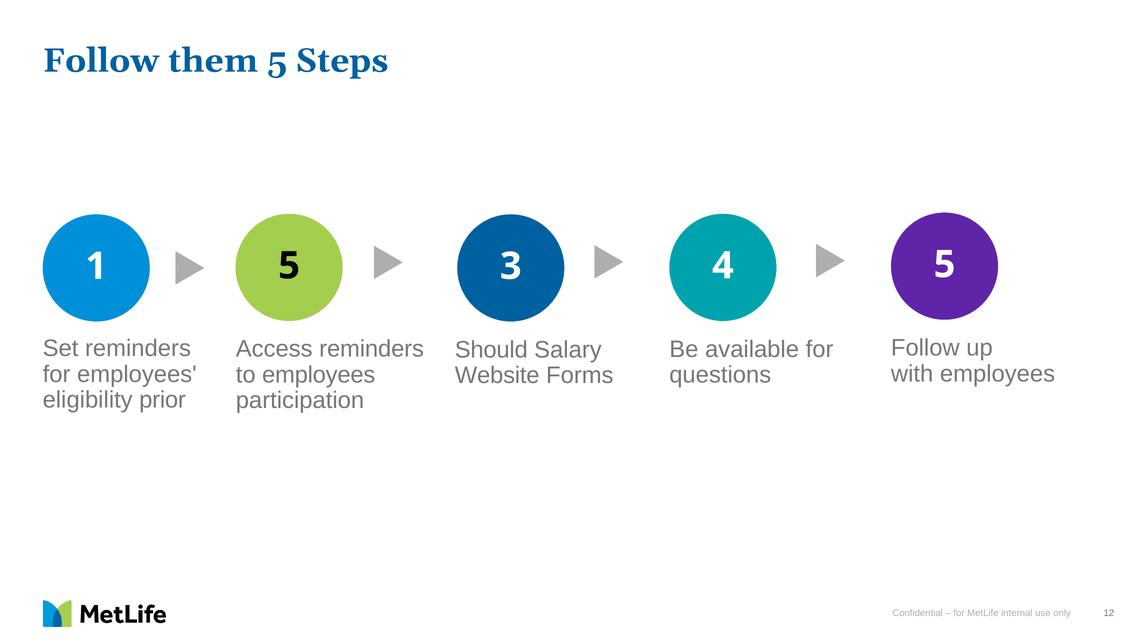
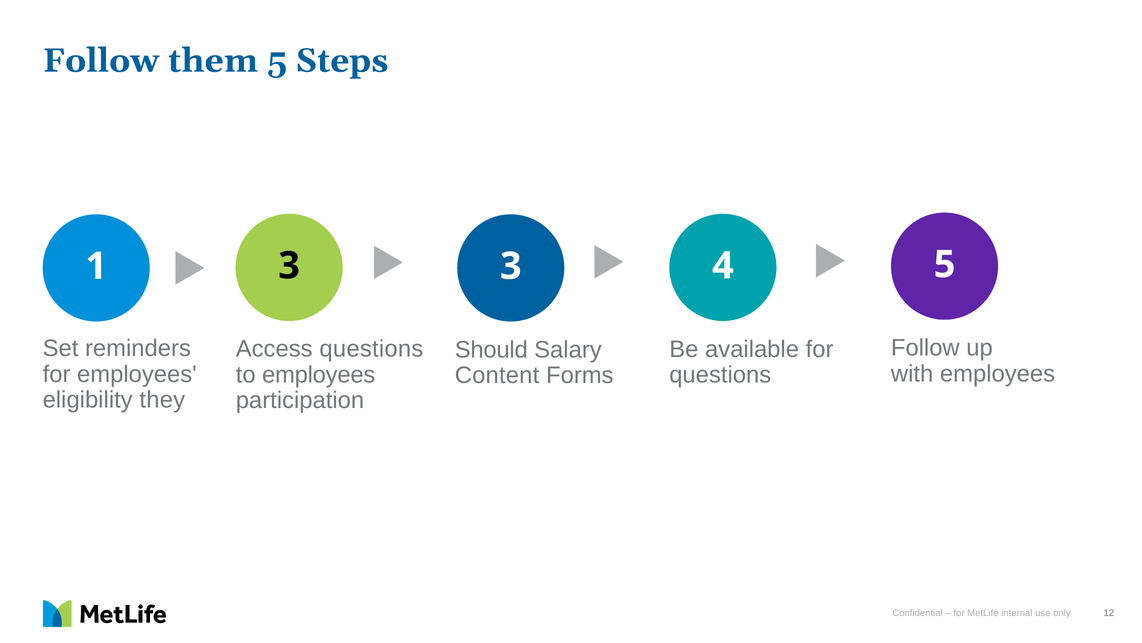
1 5: 5 -> 3
Access reminders: reminders -> questions
Website: Website -> Content
prior: prior -> they
